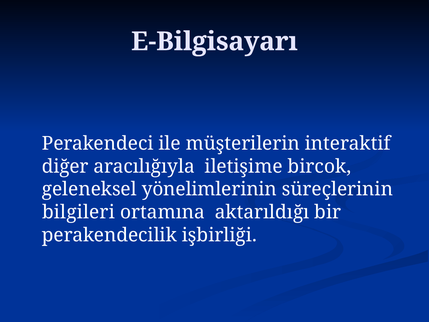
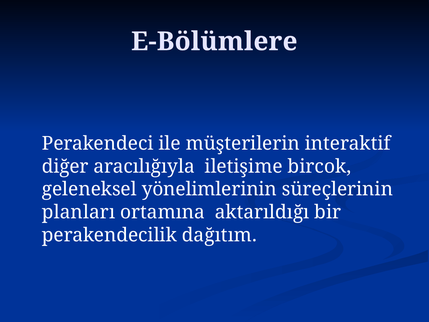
E-Bilgisayarı: E-Bilgisayarı -> E-Bölümlere
bilgileri: bilgileri -> planları
işbirliği: işbirliği -> dağıtım
